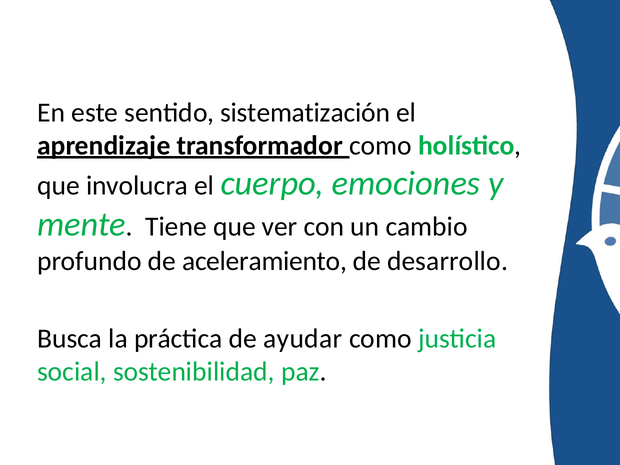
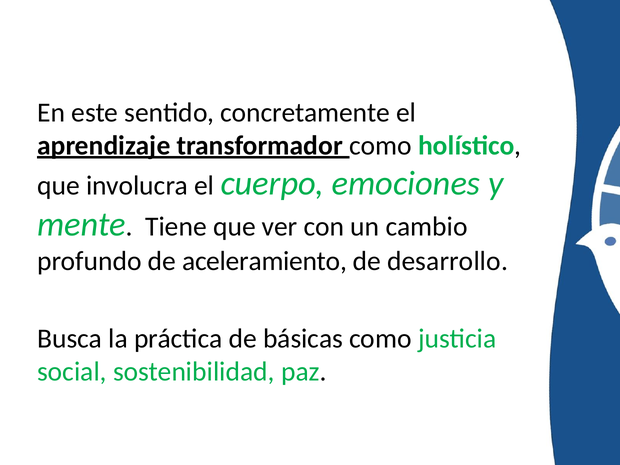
sistematización: sistematización -> concretamente
ayudar: ayudar -> básicas
